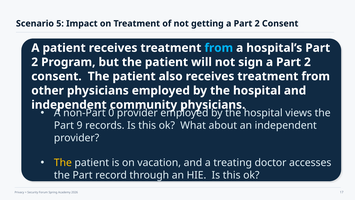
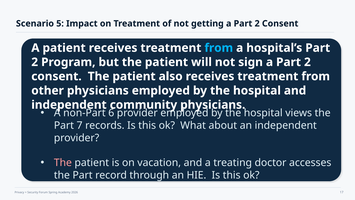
0: 0 -> 6
9: 9 -> 7
The at (63, 163) colour: yellow -> pink
